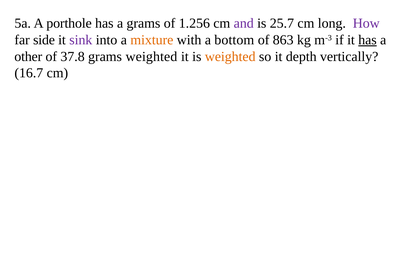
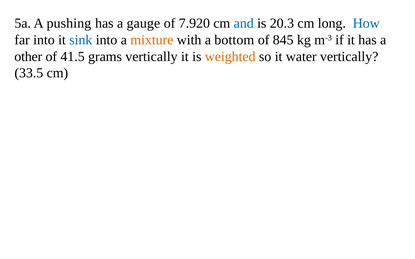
porthole: porthole -> pushing
a grams: grams -> gauge
1.256: 1.256 -> 7.920
and colour: purple -> blue
25.7: 25.7 -> 20.3
How colour: purple -> blue
far side: side -> into
sink colour: purple -> blue
863: 863 -> 845
has at (367, 40) underline: present -> none
37.8: 37.8 -> 41.5
grams weighted: weighted -> vertically
depth: depth -> water
16.7: 16.7 -> 33.5
